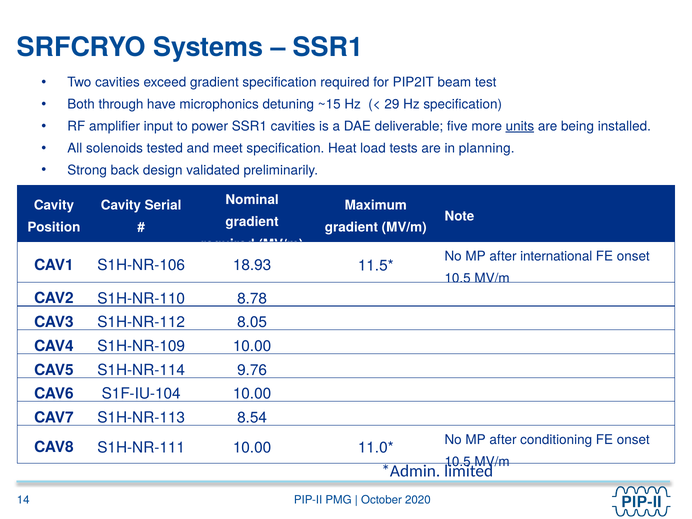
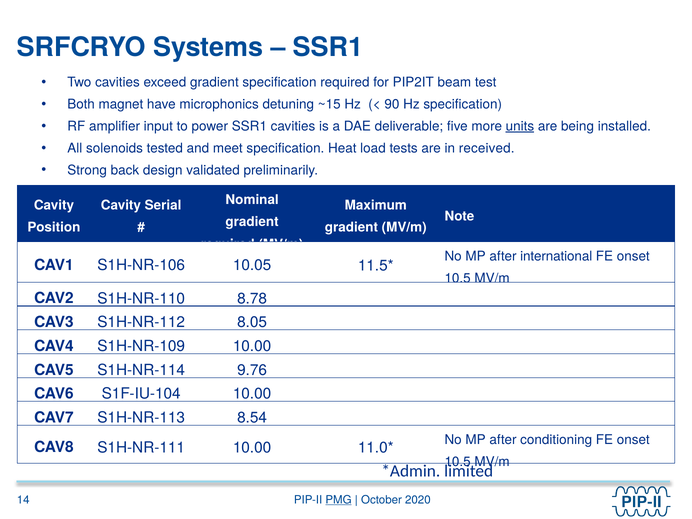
through: through -> magnet
29: 29 -> 90
planning: planning -> received
18.93: 18.93 -> 10.05
PMG underline: none -> present
